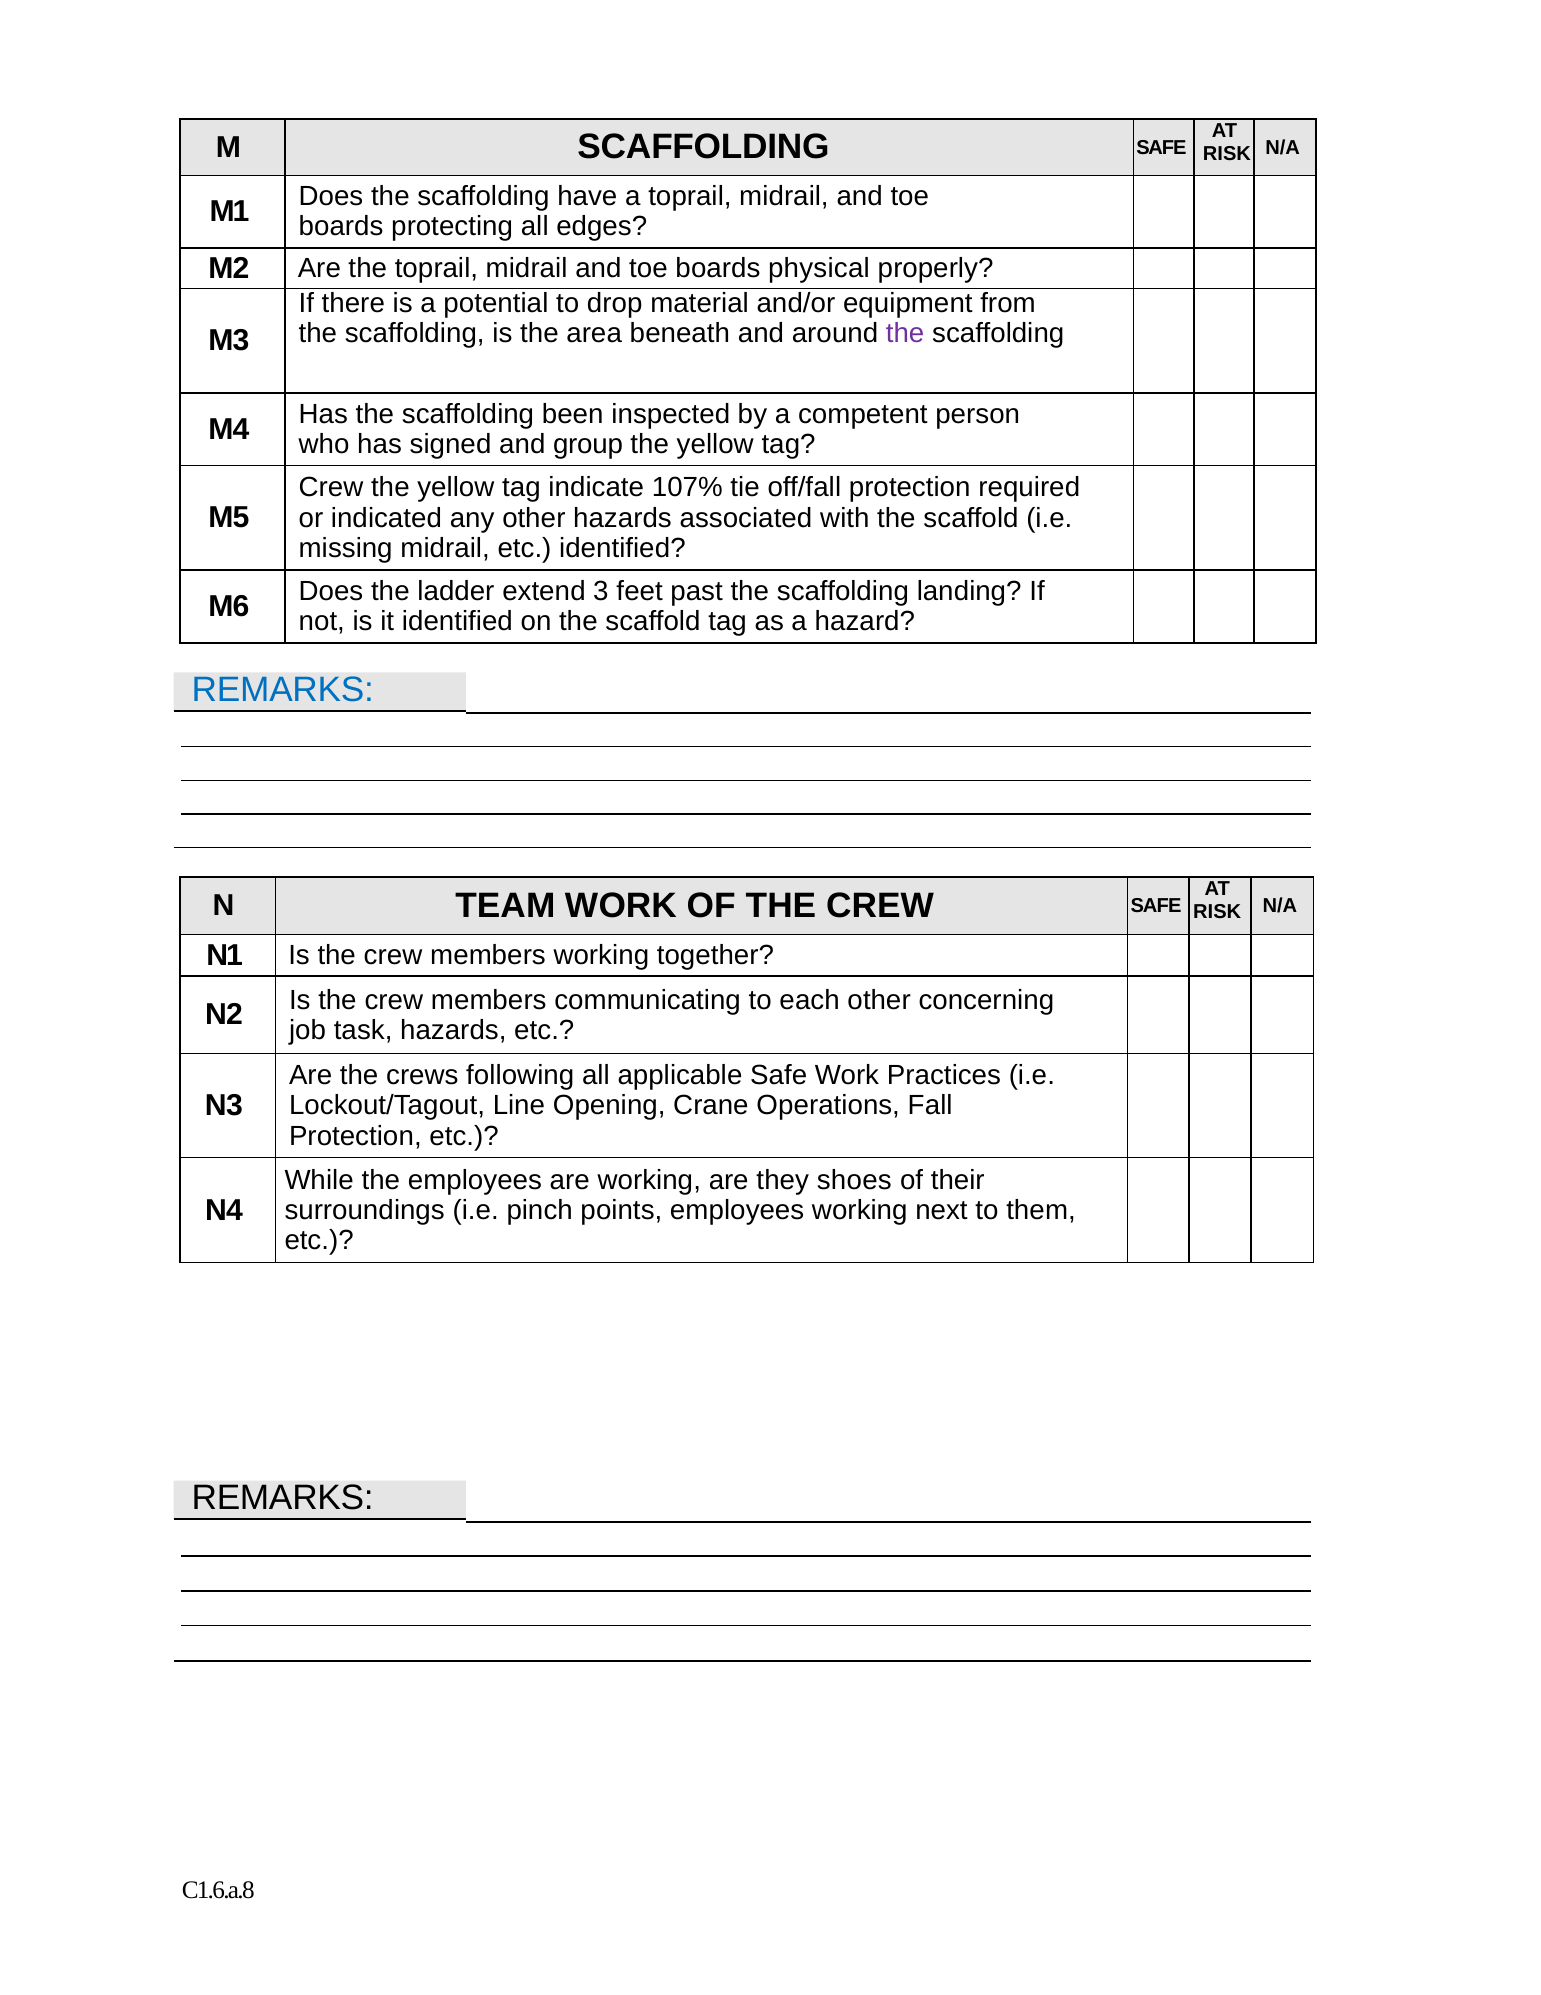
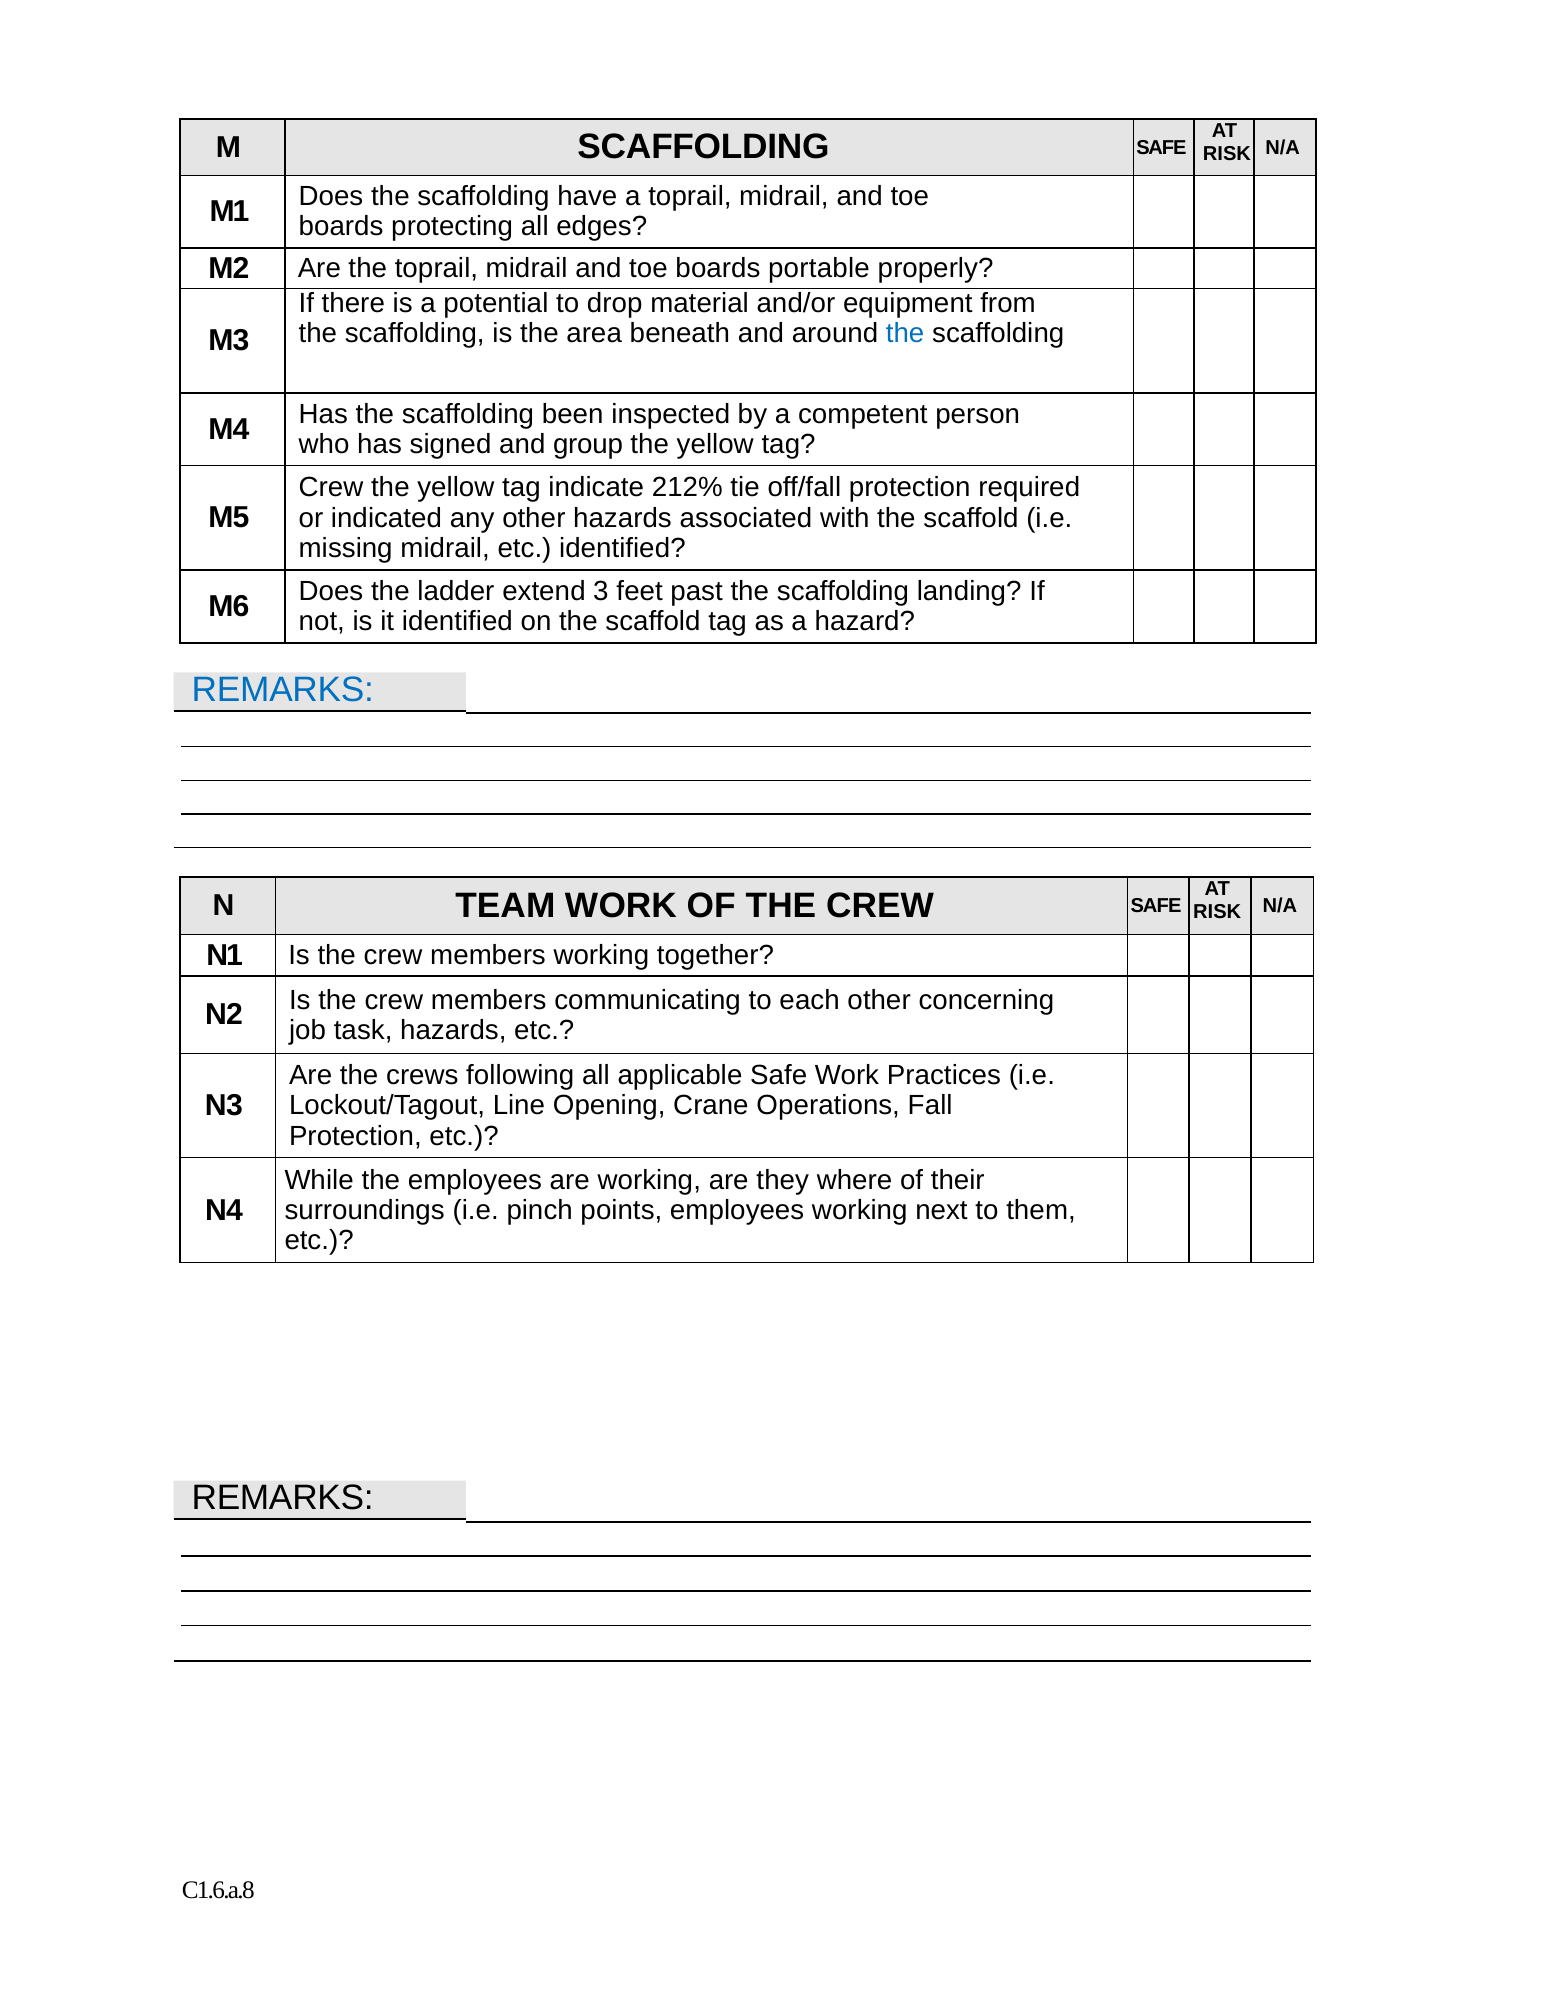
physical: physical -> portable
the at (905, 334) colour: purple -> blue
107%: 107% -> 212%
shoes: shoes -> where
